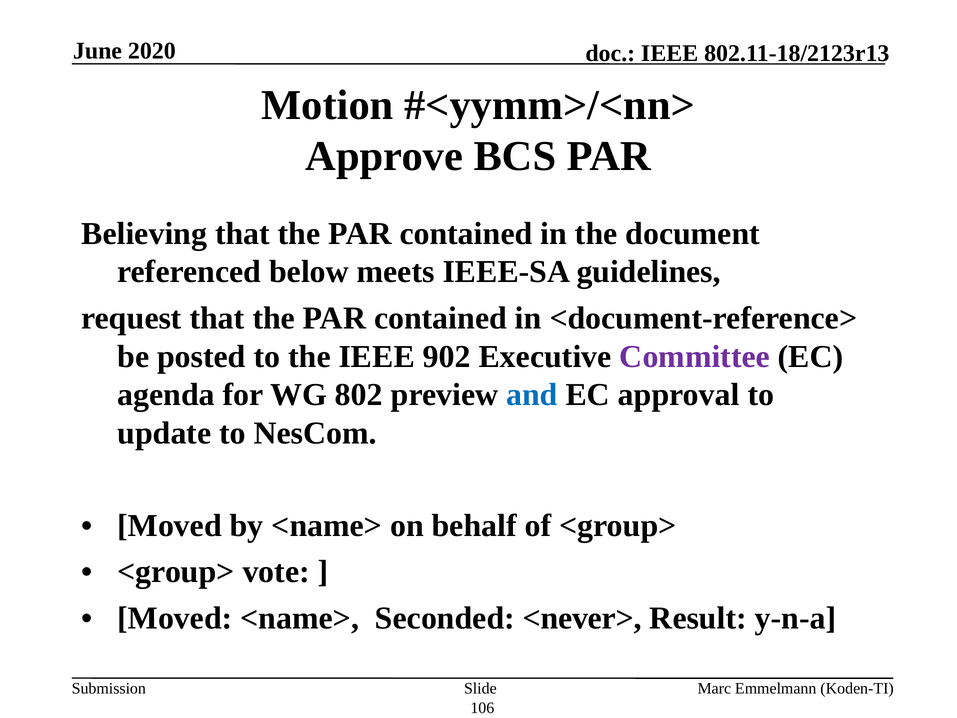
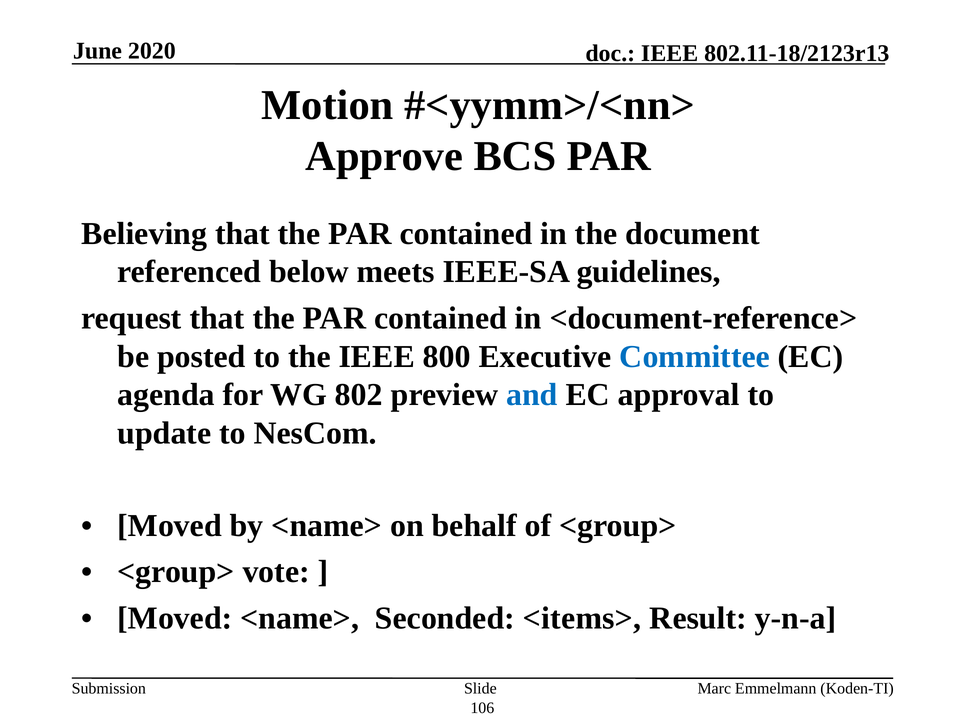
902: 902 -> 800
Committee colour: purple -> blue
<never>: <never> -> <items>
